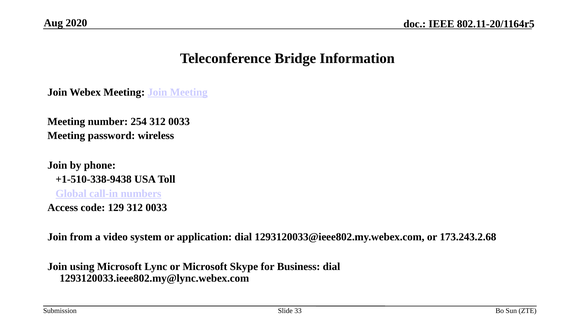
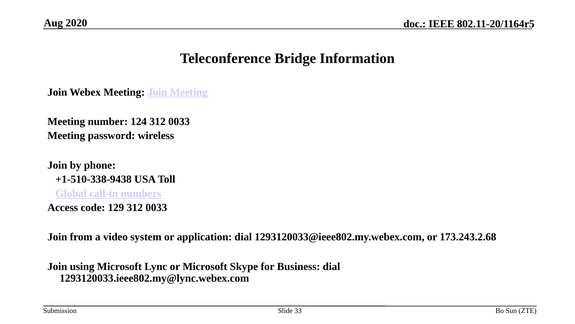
254: 254 -> 124
